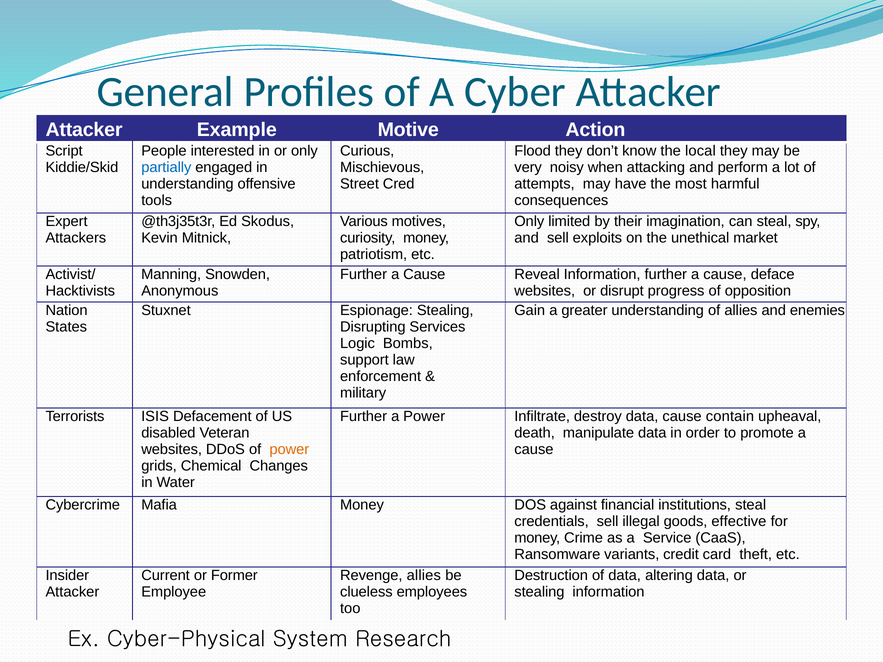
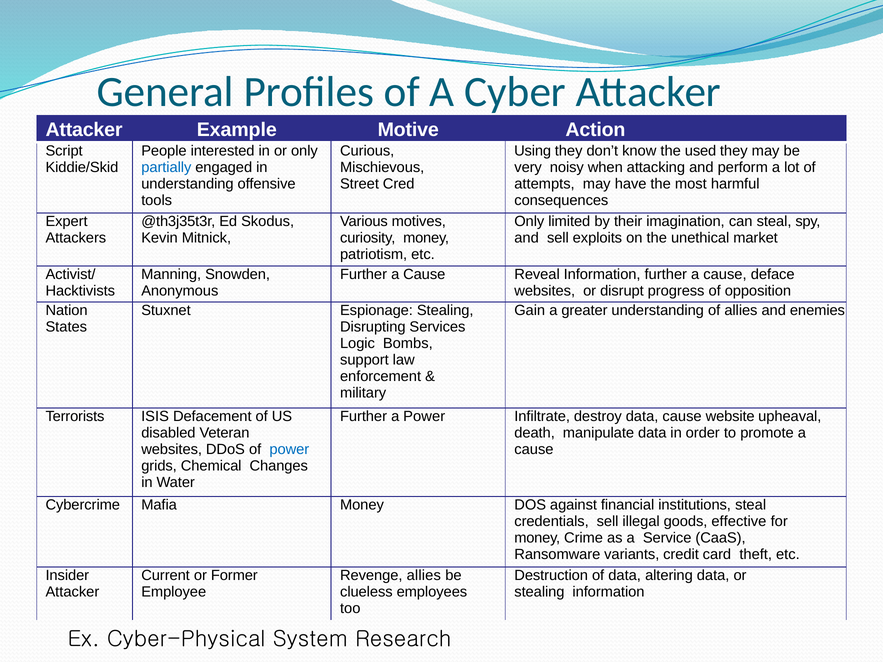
Flood: Flood -> Using
local: local -> used
contain: contain -> website
power at (289, 450) colour: orange -> blue
